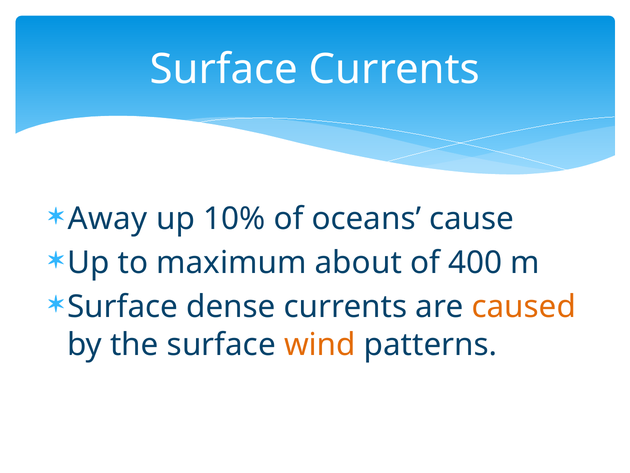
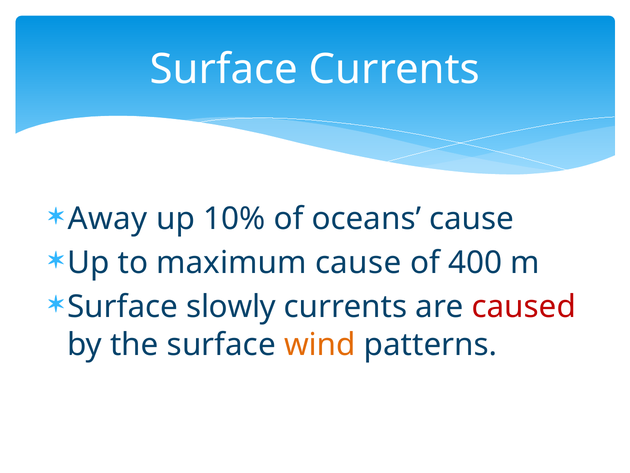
maximum about: about -> cause
dense: dense -> slowly
caused colour: orange -> red
